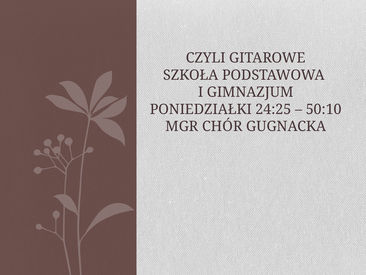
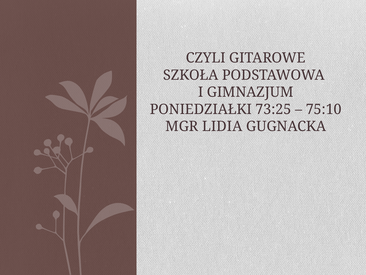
24:25: 24:25 -> 73:25
50:10: 50:10 -> 75:10
CHÓR: CHÓR -> LIDIA
